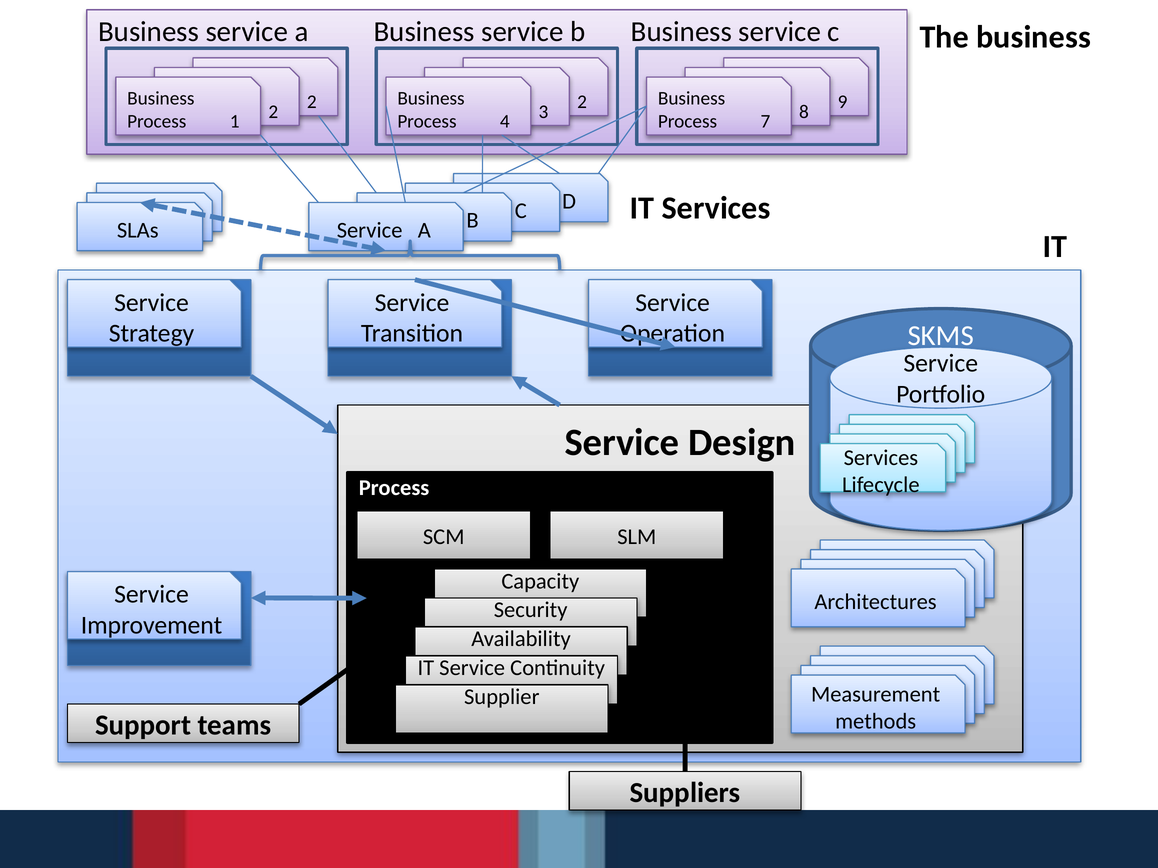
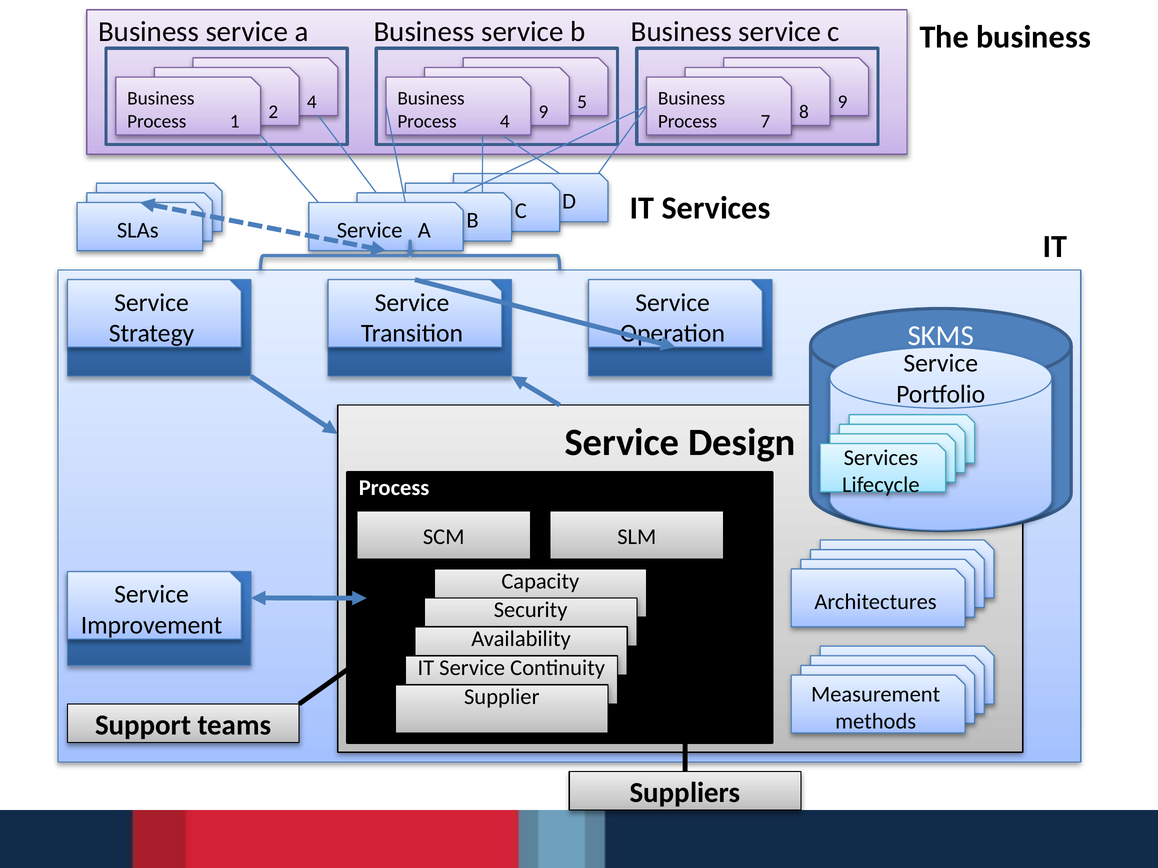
2 at (312, 102): 2 -> 4
2 at (582, 102): 2 -> 5
3 at (543, 112): 3 -> 9
